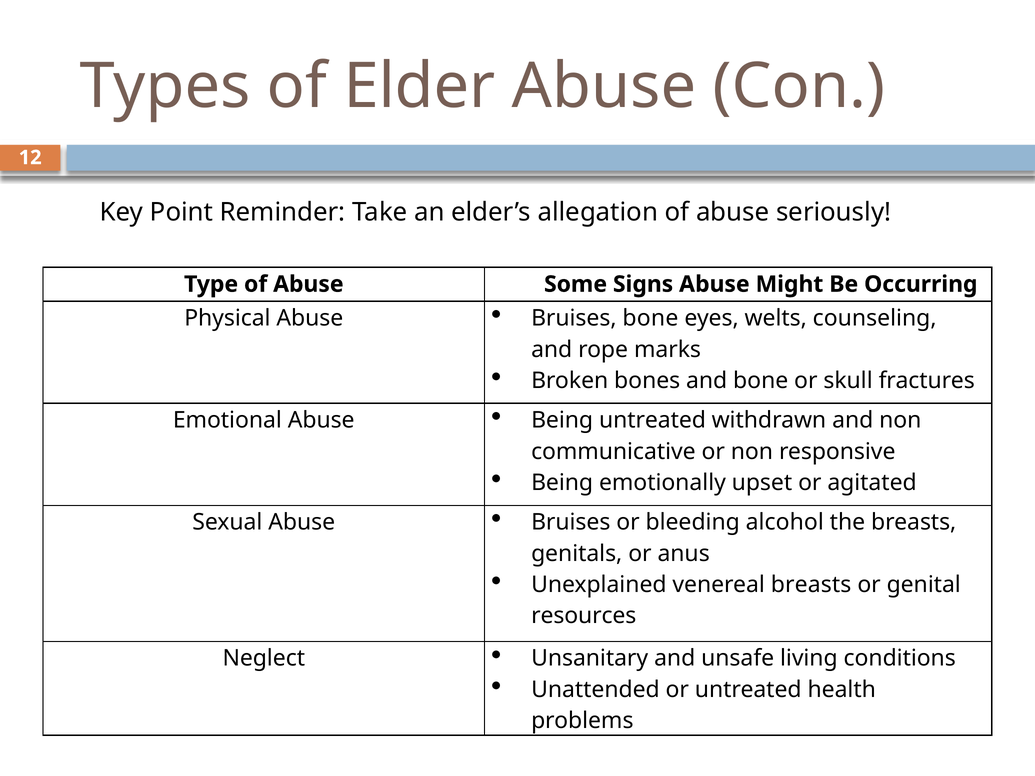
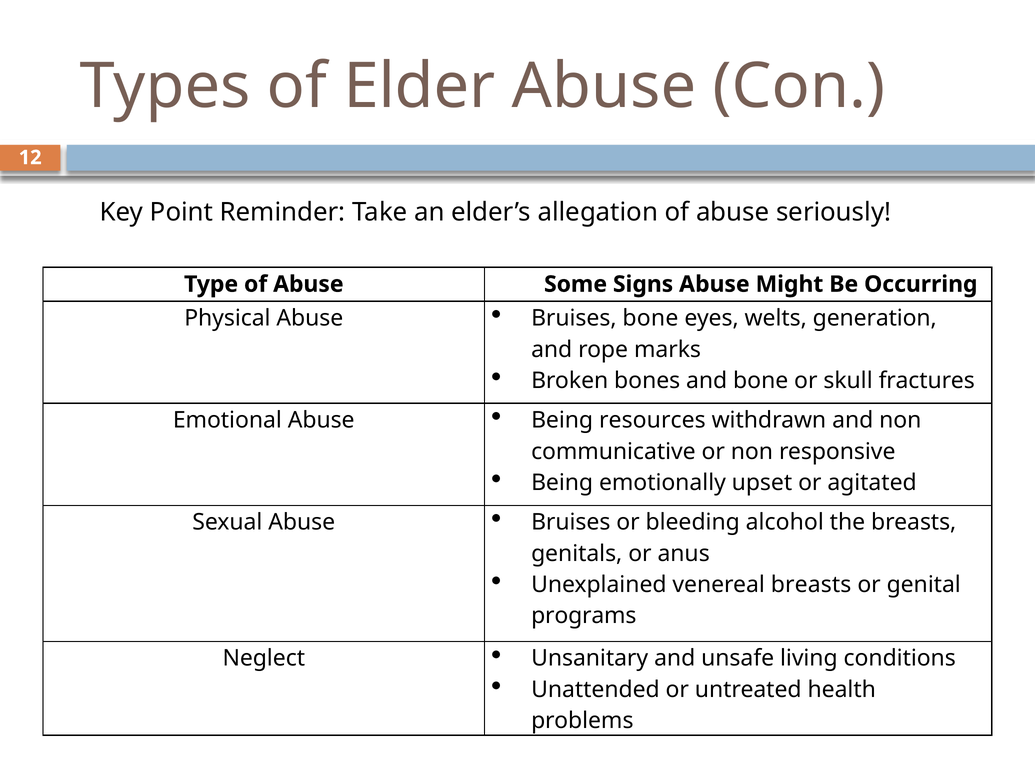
counseling: counseling -> generation
Being untreated: untreated -> resources
resources: resources -> programs
